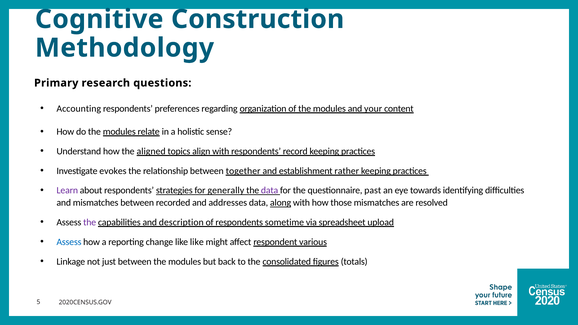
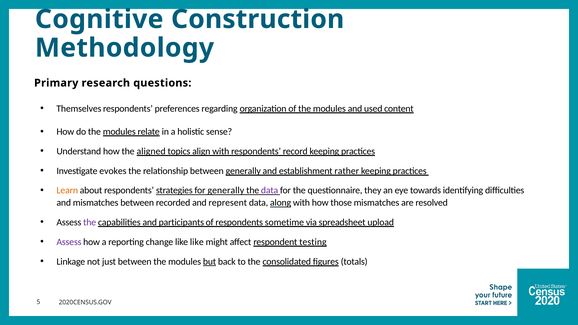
Accounting: Accounting -> Themselves
your: your -> used
between together: together -> generally
Learn colour: purple -> orange
past: past -> they
addresses: addresses -> represent
description: description -> participants
Assess at (69, 242) colour: blue -> purple
various: various -> testing
but underline: none -> present
